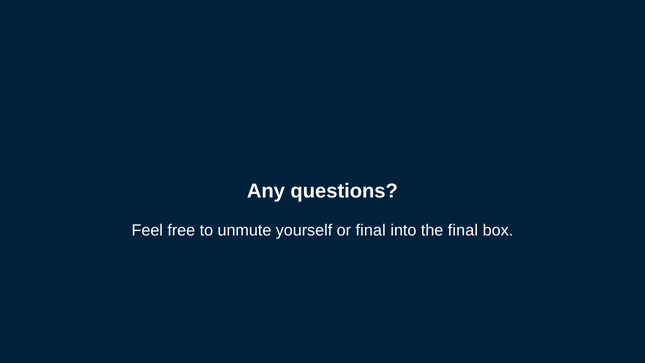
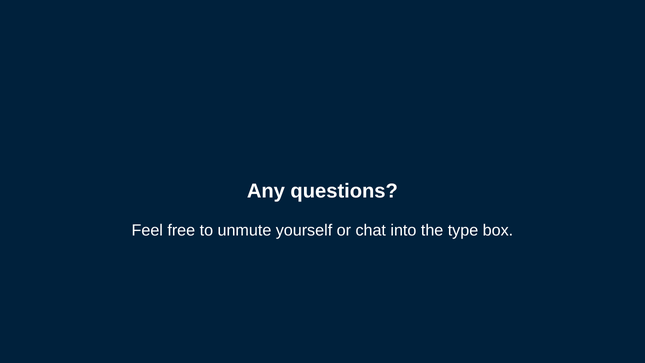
or final: final -> chat
the final: final -> type
